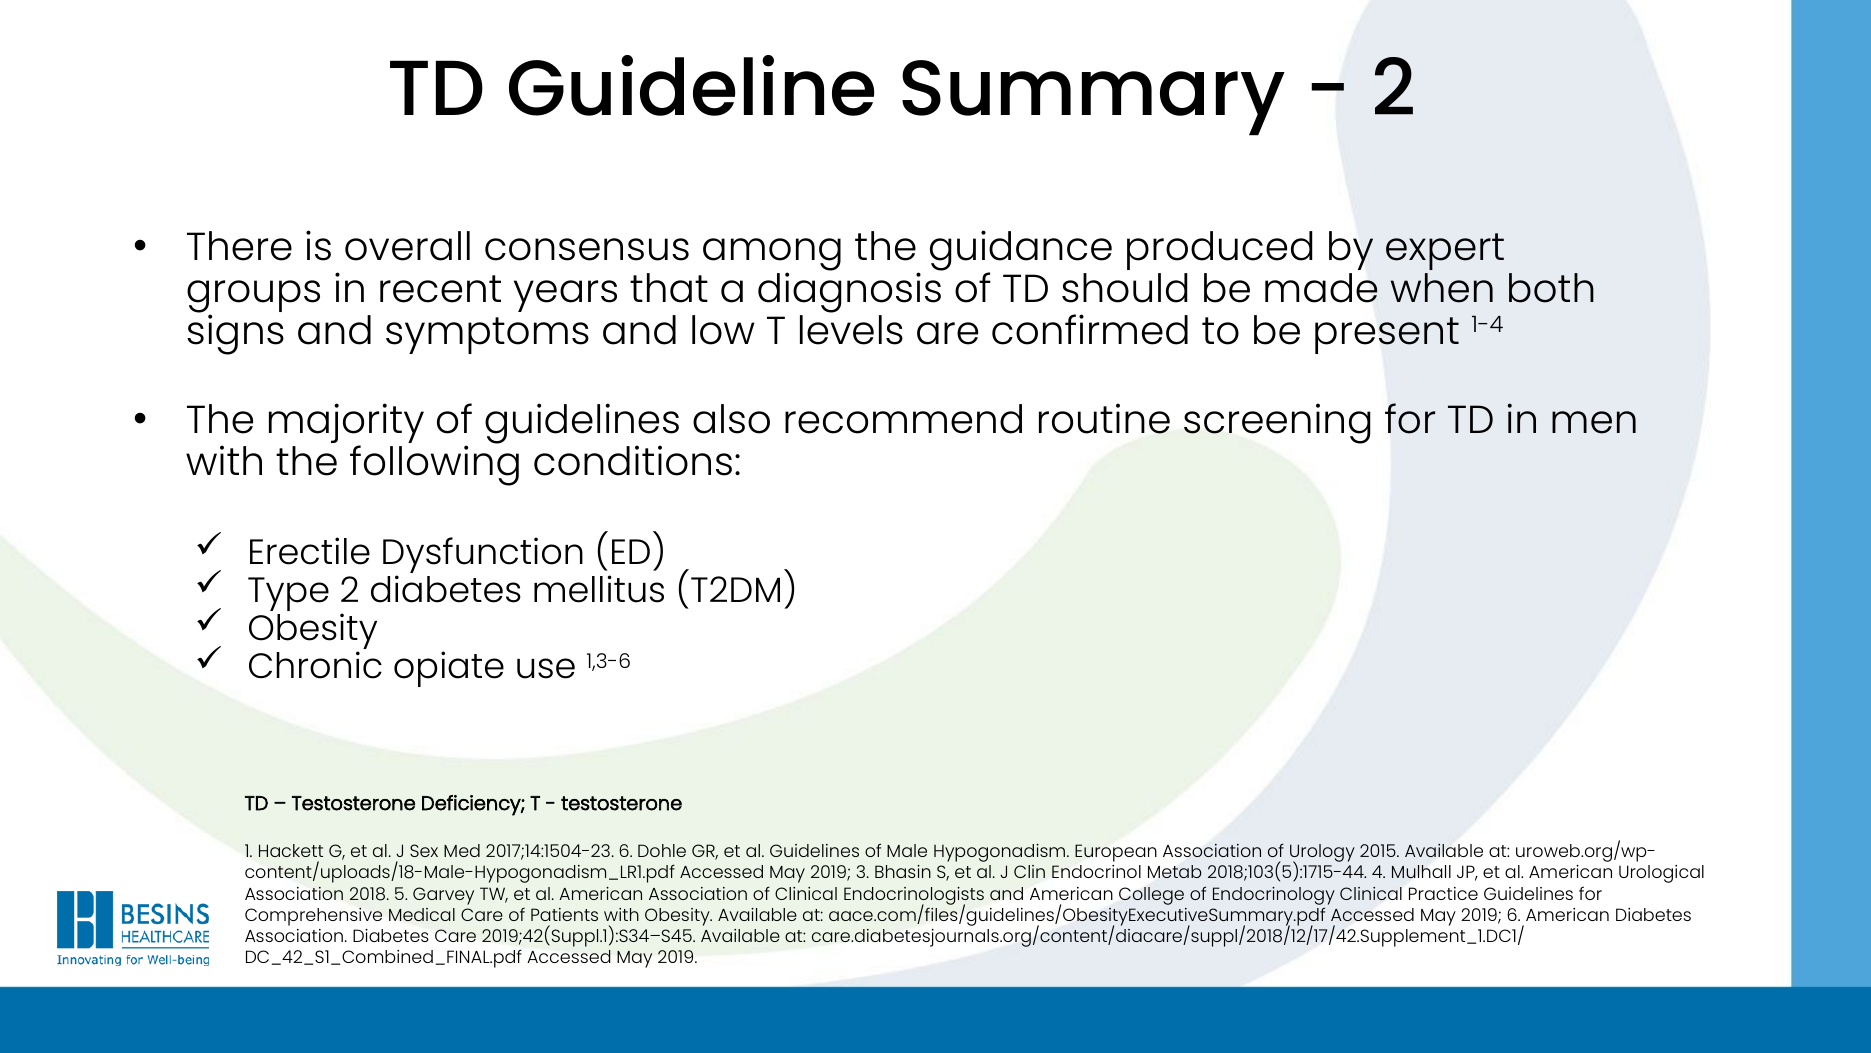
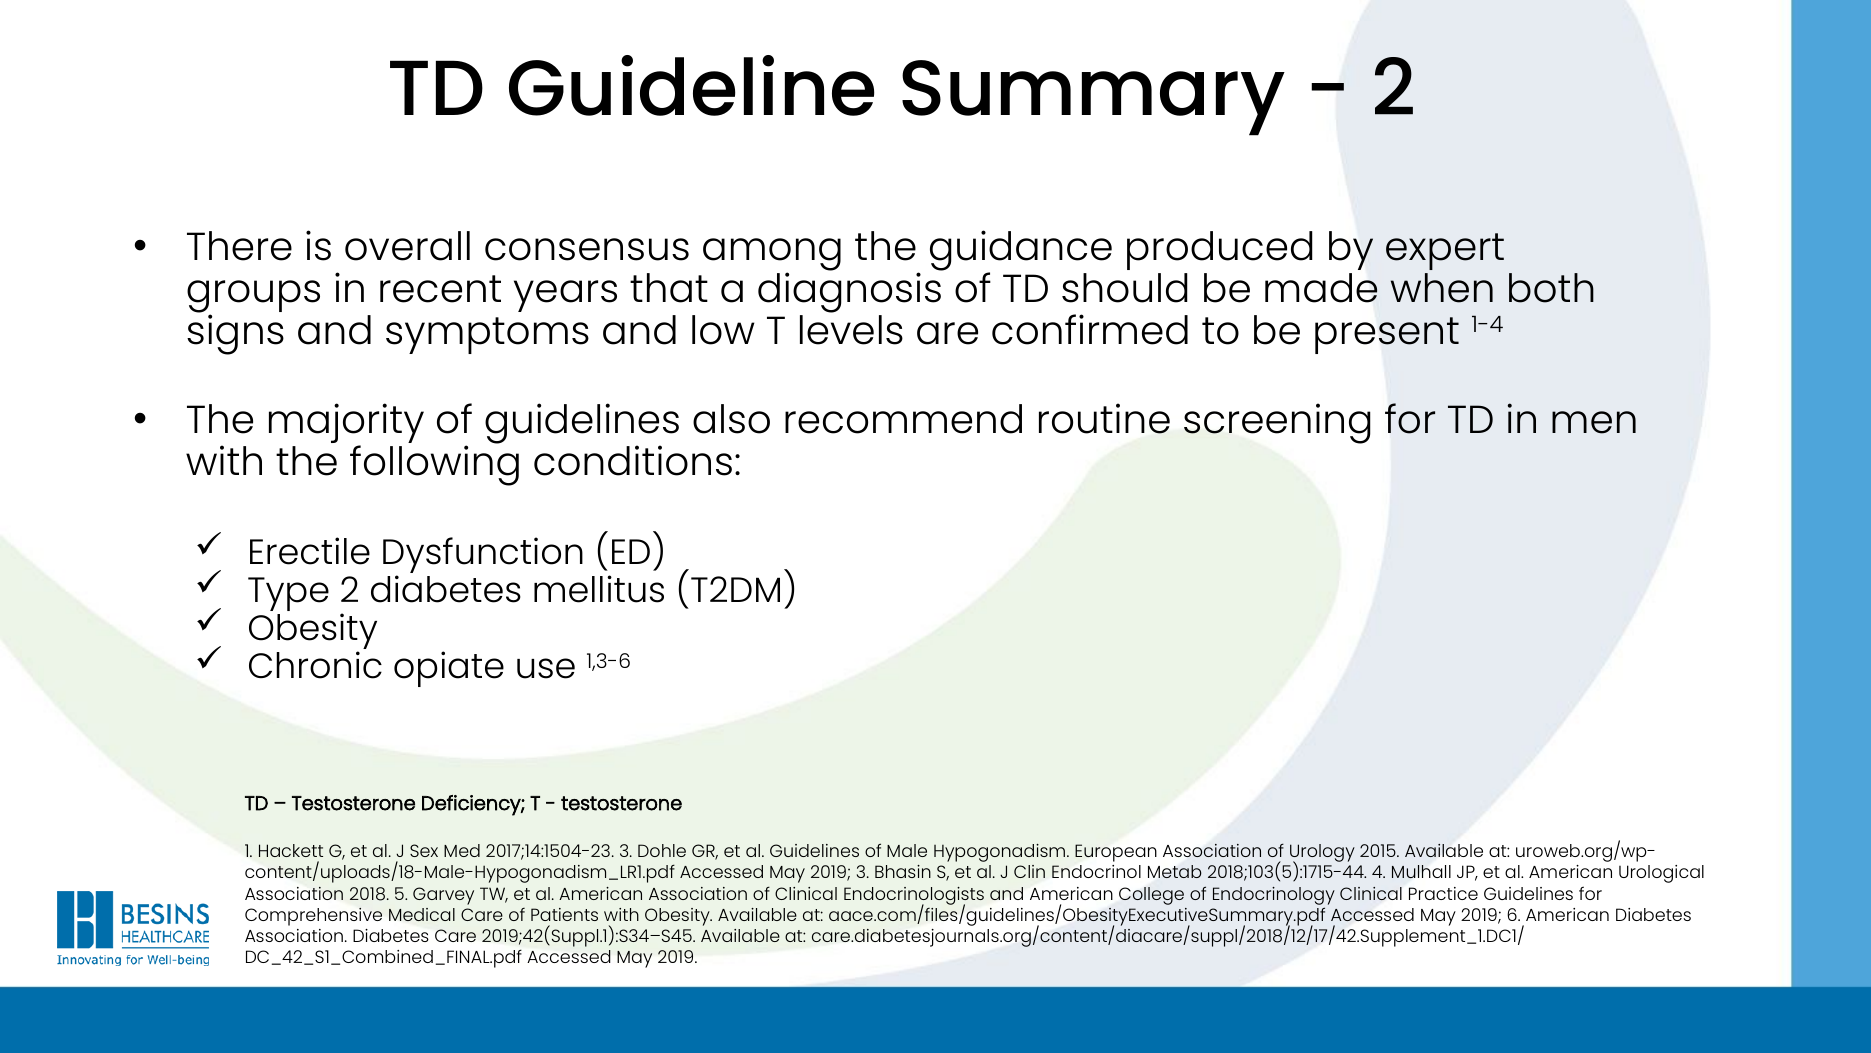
2017;14:1504-23 6: 6 -> 3
